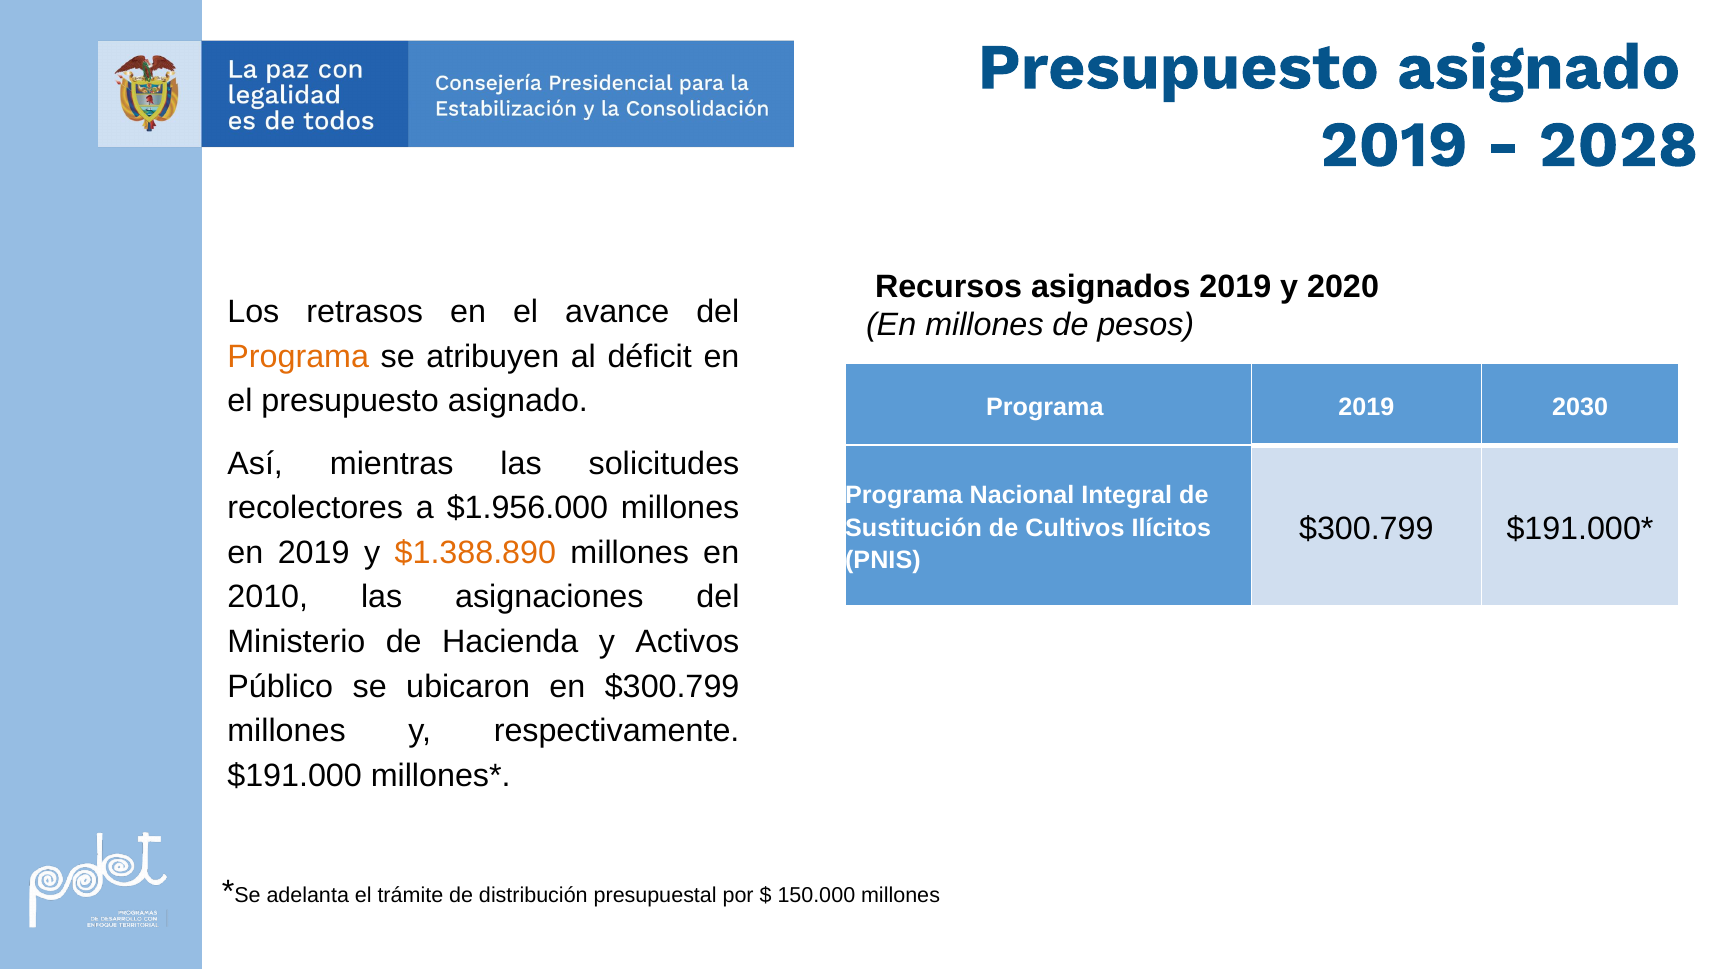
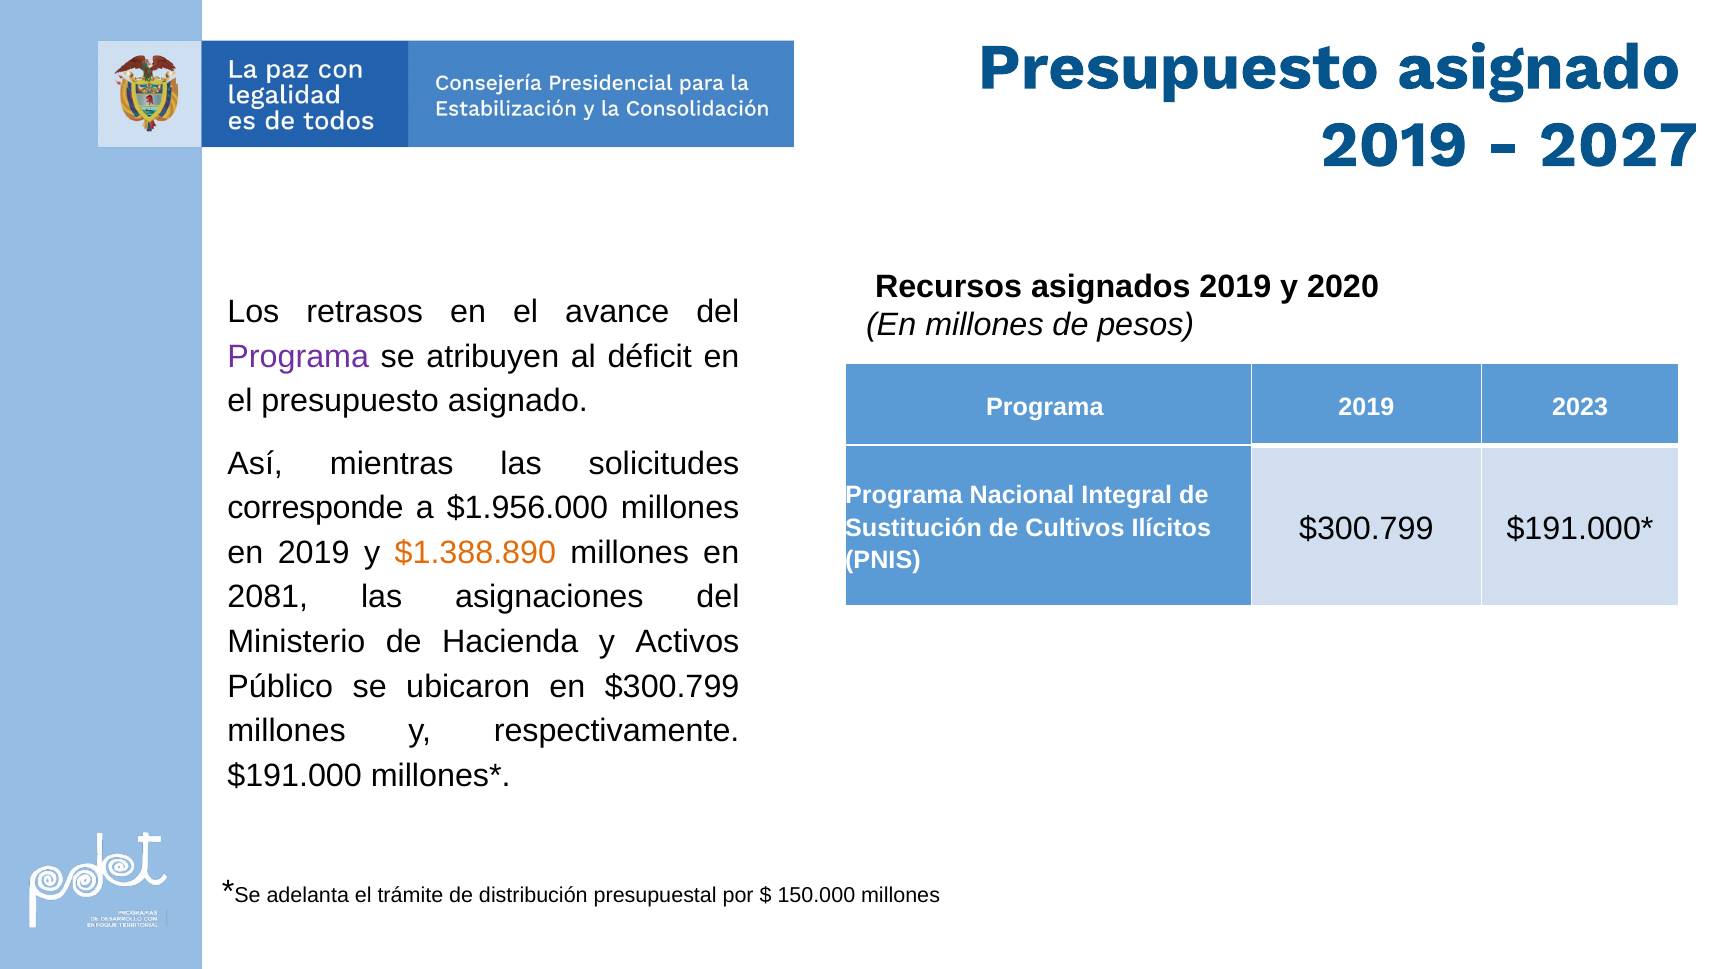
2028: 2028 -> 2027
Programa at (298, 356) colour: orange -> purple
2030: 2030 -> 2023
recolectores: recolectores -> corresponde
2010: 2010 -> 2081
